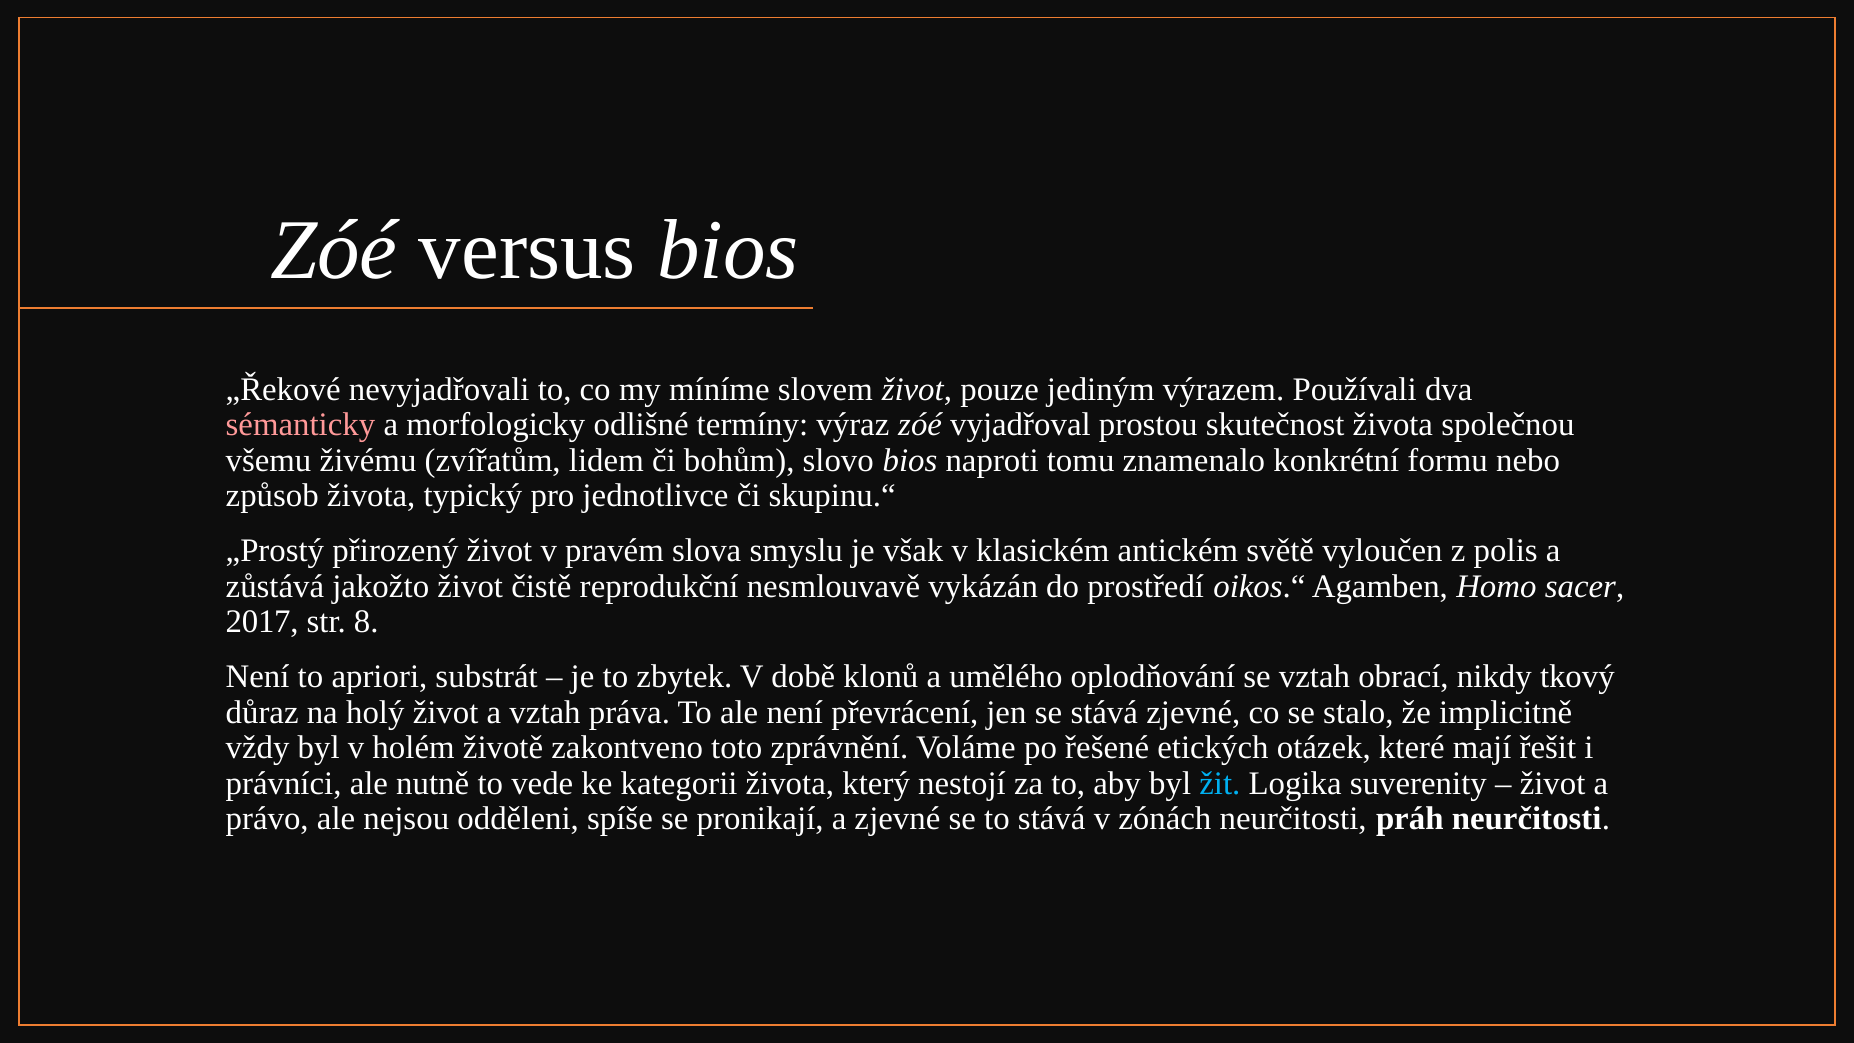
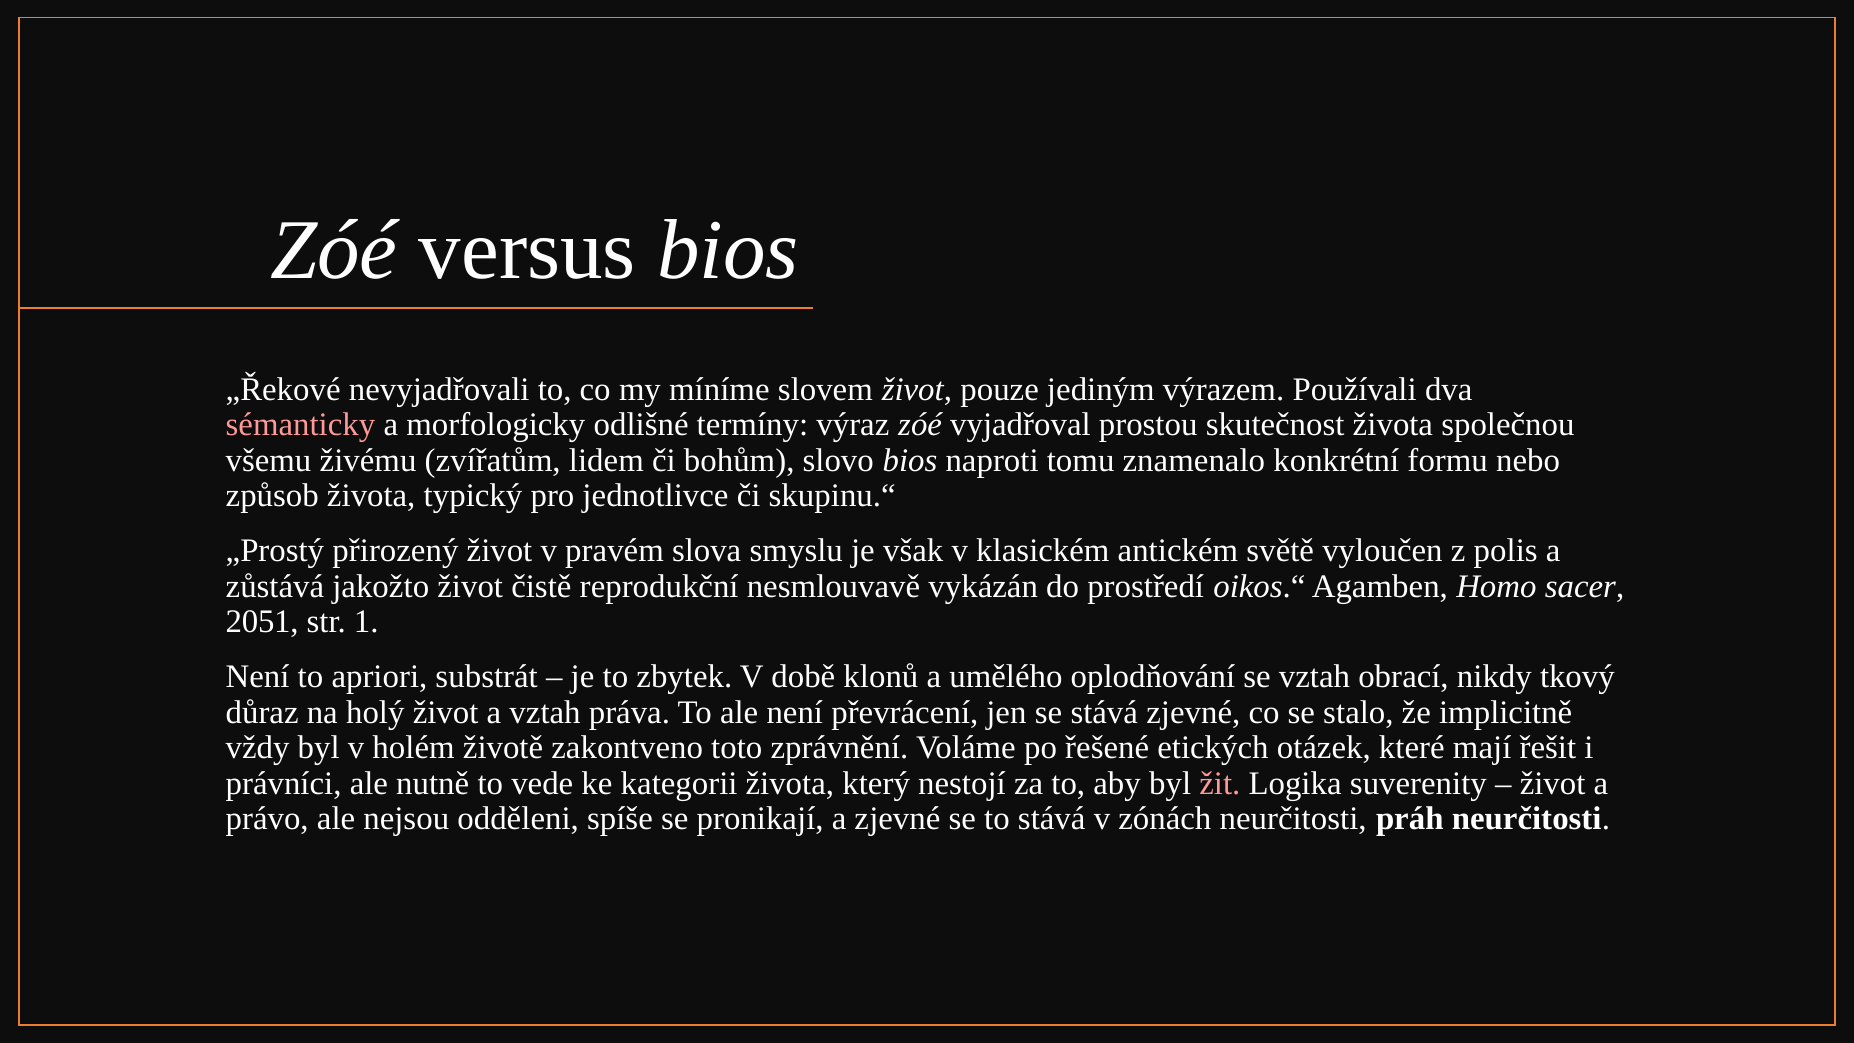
2017: 2017 -> 2051
8: 8 -> 1
žit colour: light blue -> pink
